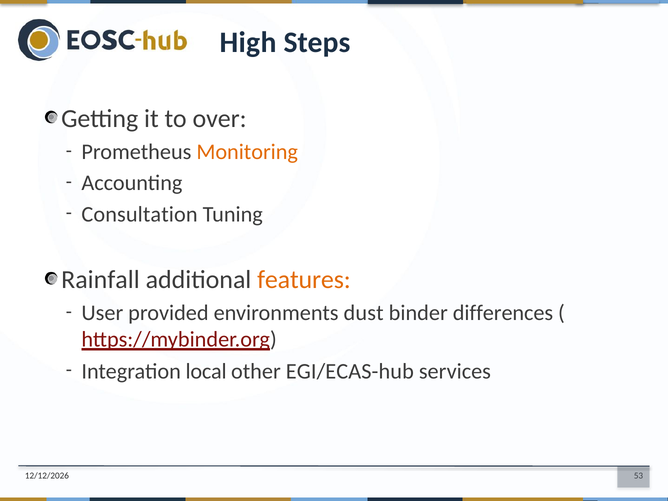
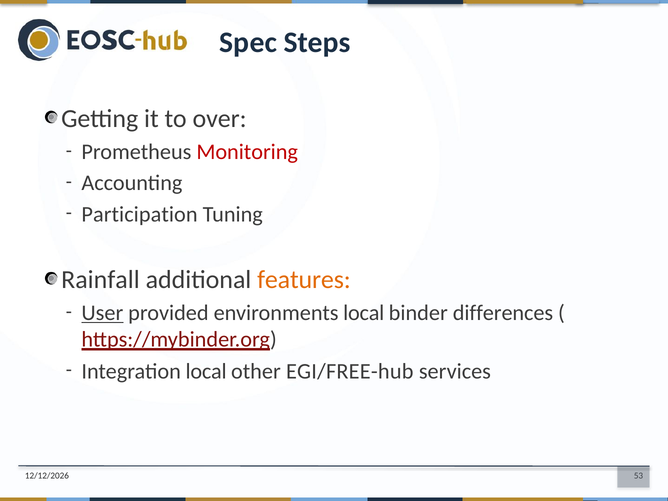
High: High -> Spec
Monitoring colour: orange -> red
Consultation: Consultation -> Participation
User underline: none -> present
environments dust: dust -> local
EGI/ECAS-hub: EGI/ECAS-hub -> EGI/FREE-hub
